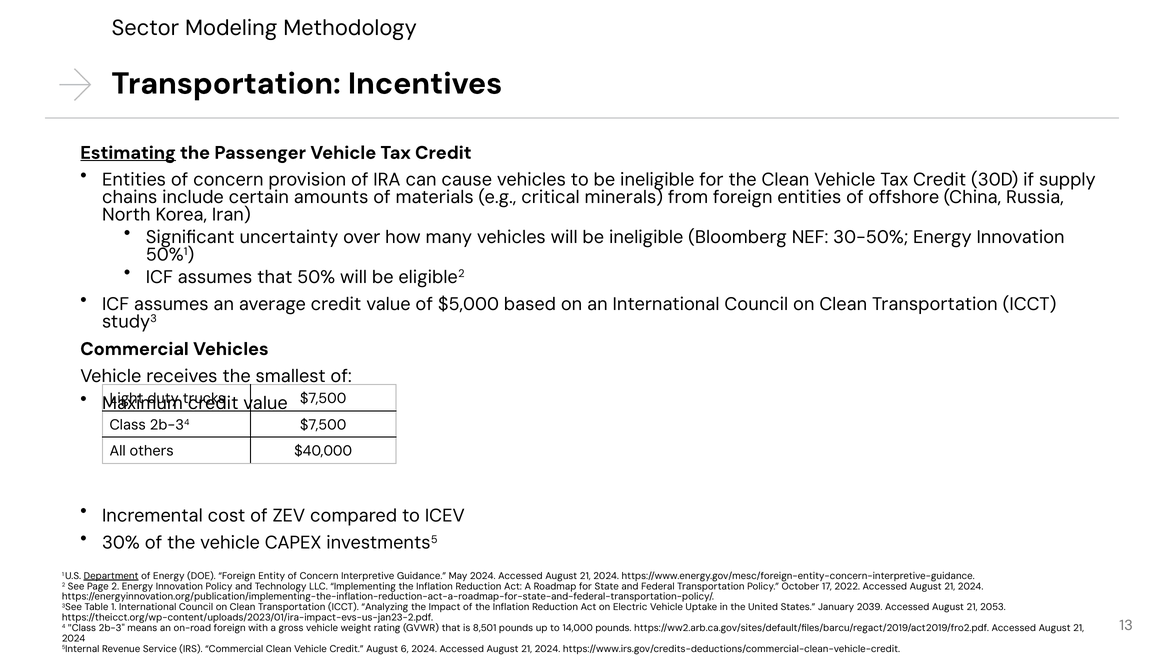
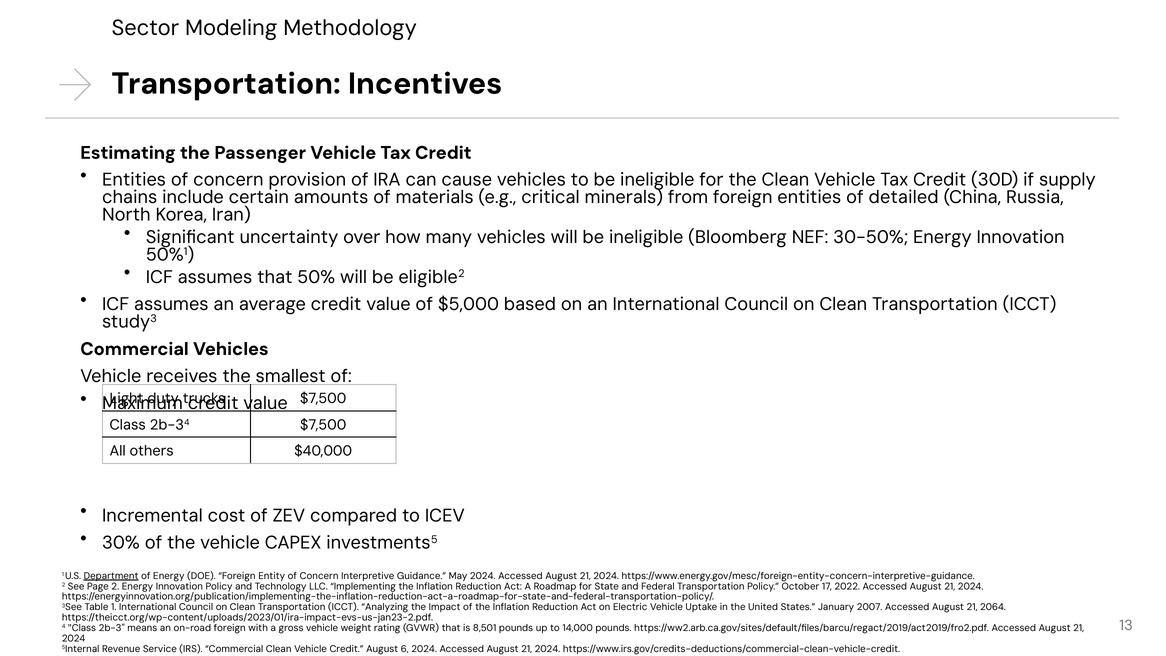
Estimating underline: present -> none
offshore: offshore -> detailed
2039: 2039 -> 2007
2053: 2053 -> 2064
